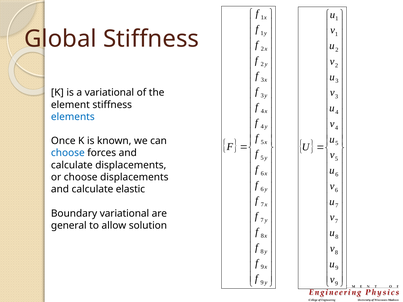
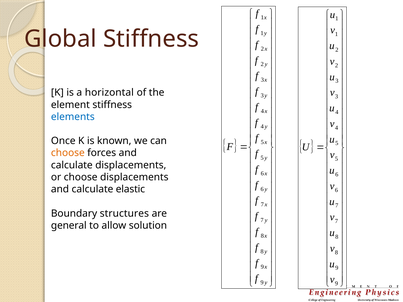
a variational: variational -> horizontal
choose at (68, 153) colour: blue -> orange
Boundary variational: variational -> structures
